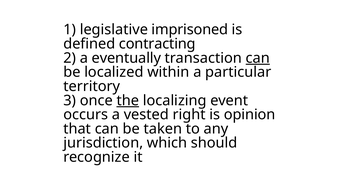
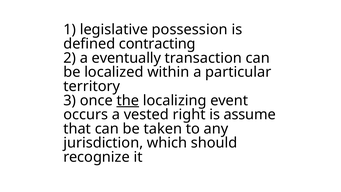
imprisoned: imprisoned -> possession
can at (258, 58) underline: present -> none
opinion: opinion -> assume
